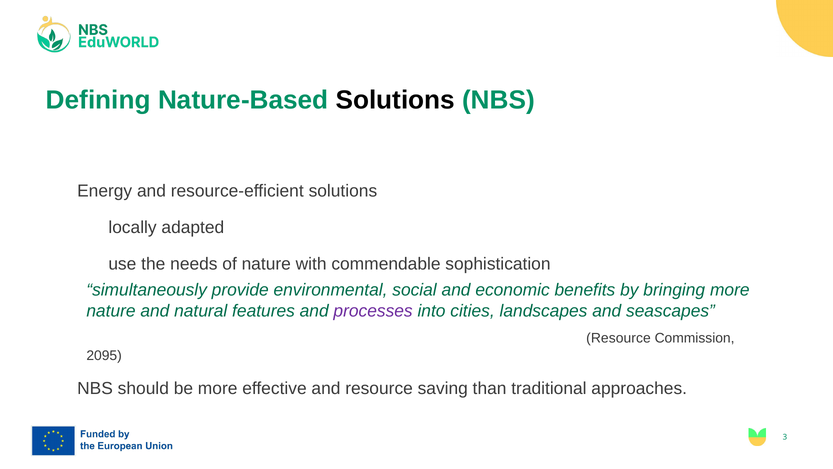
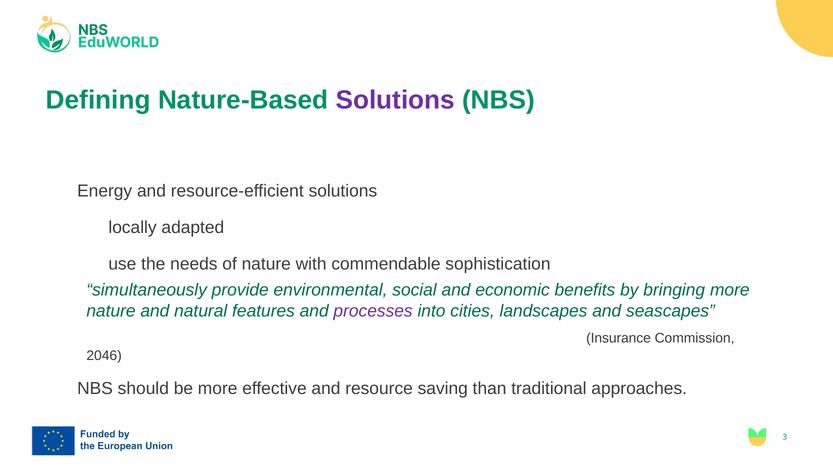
Solutions at (395, 100) colour: black -> purple
Resource at (618, 338): Resource -> Insurance
2095: 2095 -> 2046
